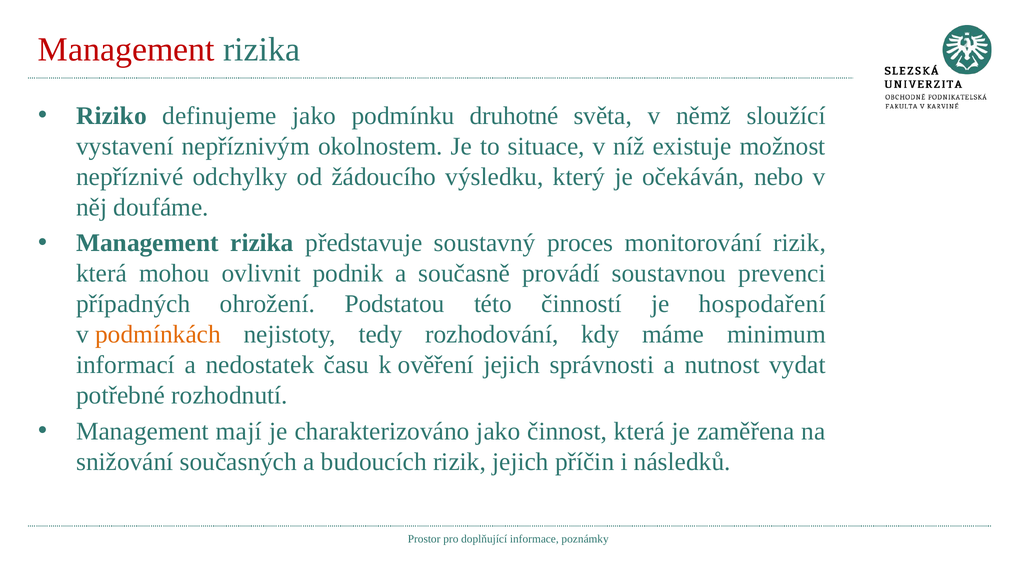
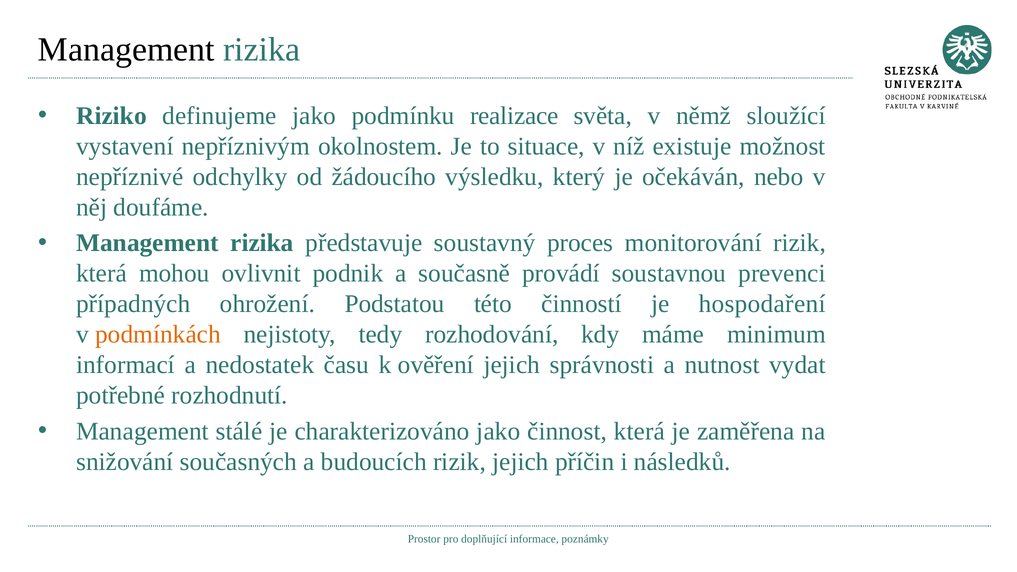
Management at (126, 49) colour: red -> black
druhotné: druhotné -> realizace
mají: mají -> stálé
